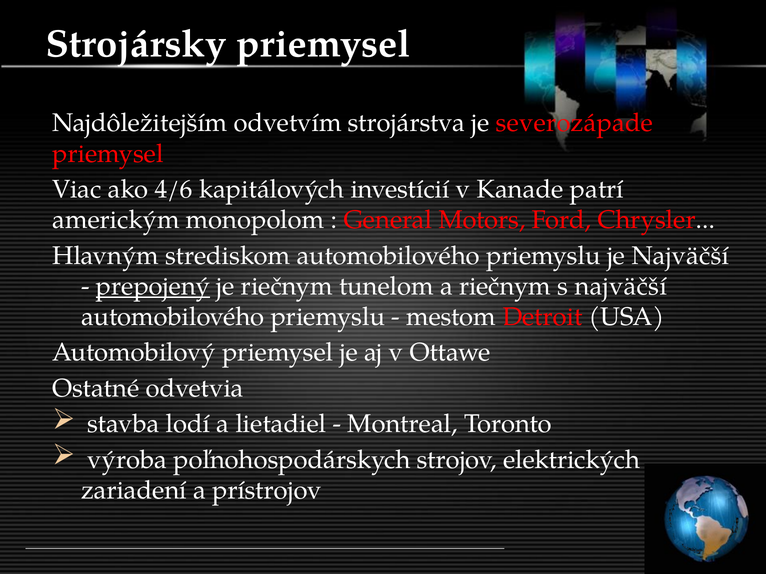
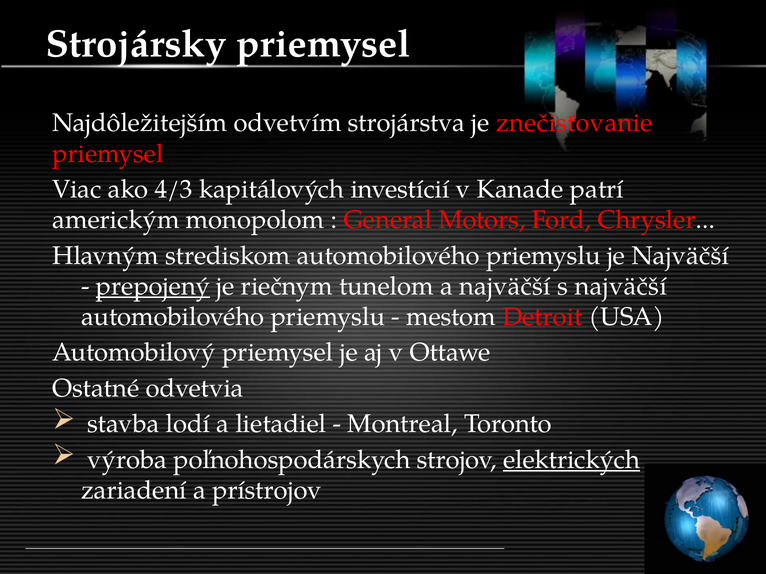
severozápade: severozápade -> znečisťovanie
4/6: 4/6 -> 4/3
a riečnym: riečnym -> najväčší
elektrických underline: none -> present
